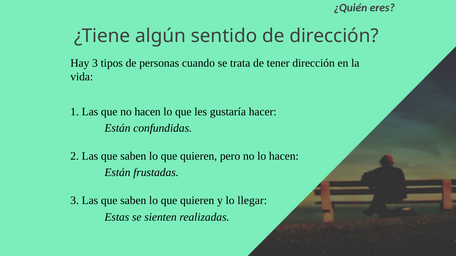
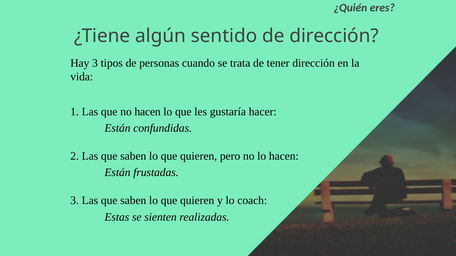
llegar: llegar -> coach
